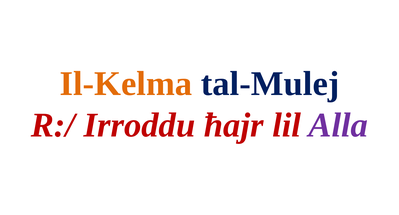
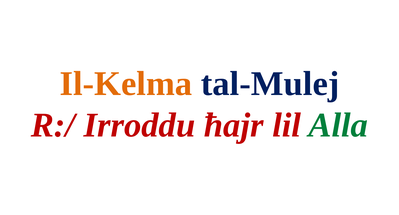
Alla colour: purple -> green
